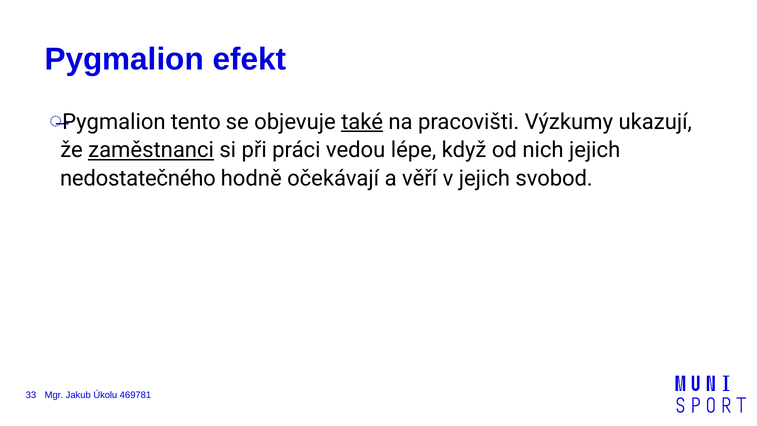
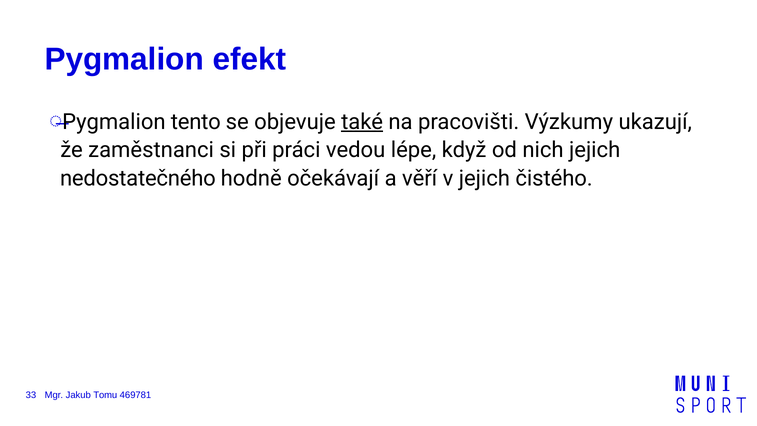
zaměstnanci underline: present -> none
svobod: svobod -> čistého
Úkolu: Úkolu -> Tomu
